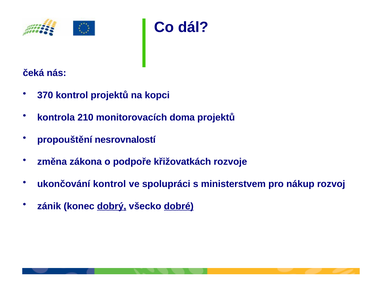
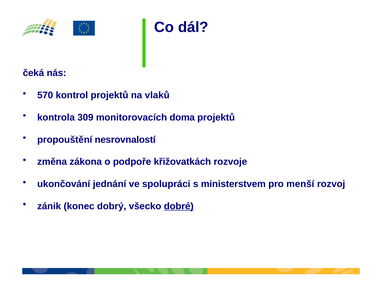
370: 370 -> 570
kopci: kopci -> vlaků
210: 210 -> 309
ukončování kontrol: kontrol -> jednání
nákup: nákup -> menší
dobrý underline: present -> none
